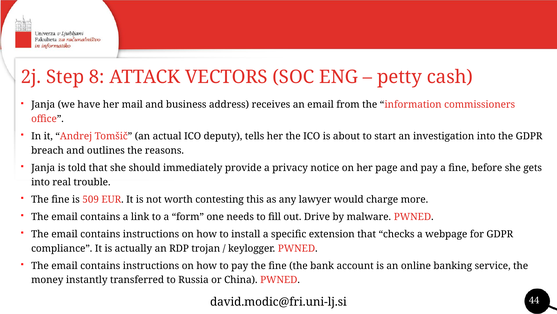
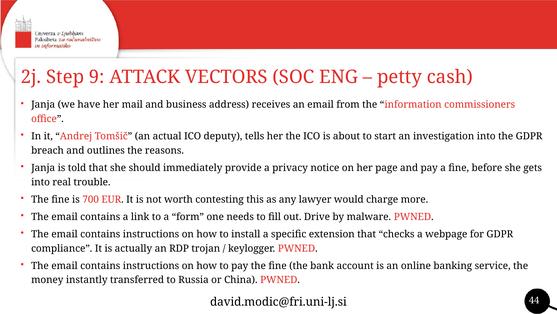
8: 8 -> 9
509: 509 -> 700
